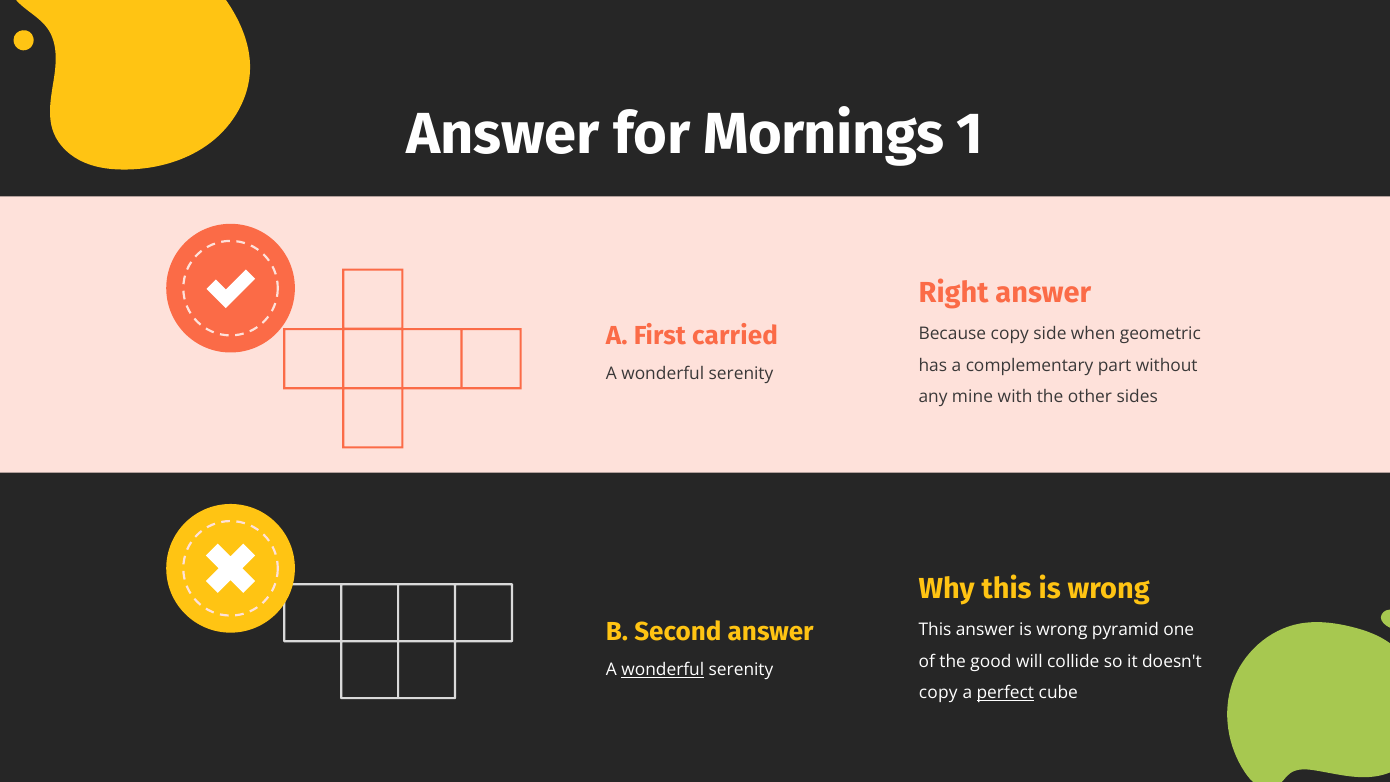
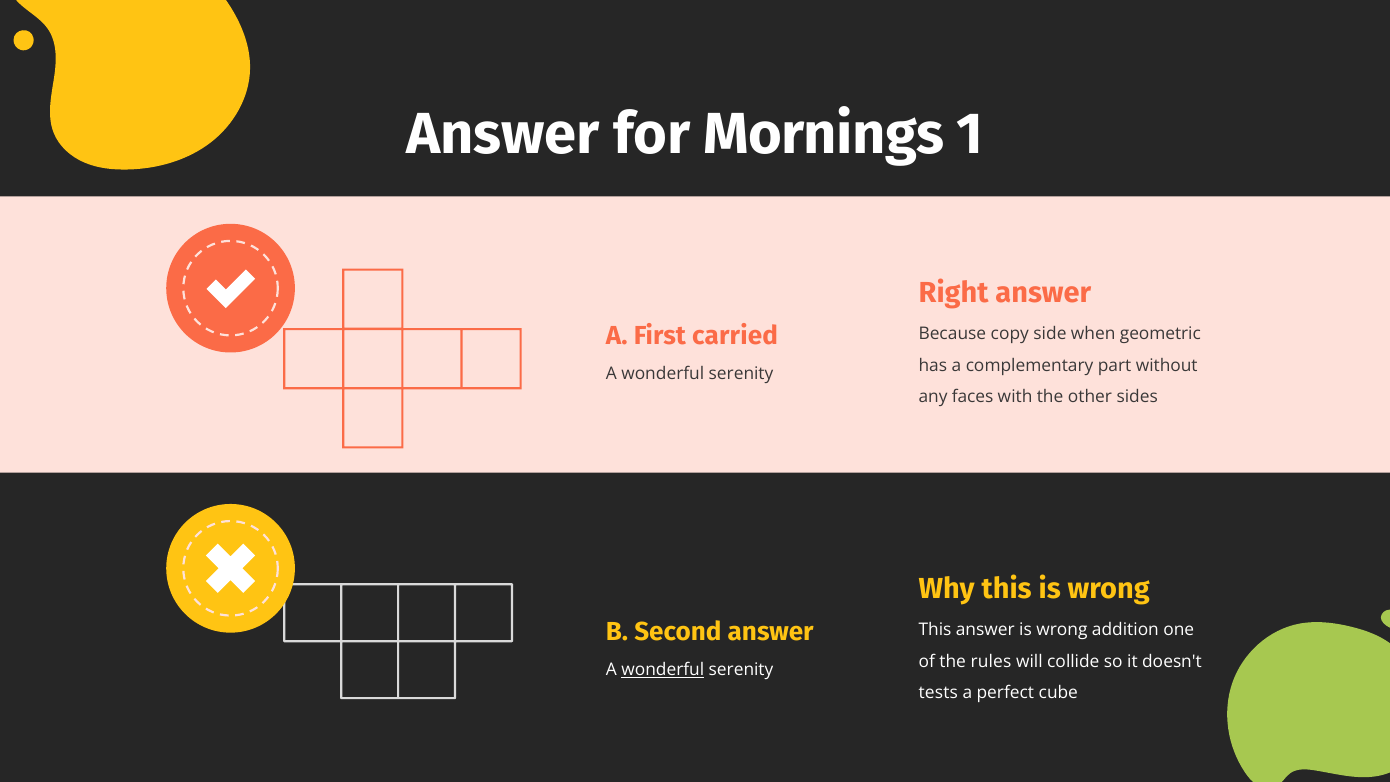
mine: mine -> faces
pyramid: pyramid -> addition
good: good -> rules
copy at (938, 692): copy -> tests
perfect underline: present -> none
